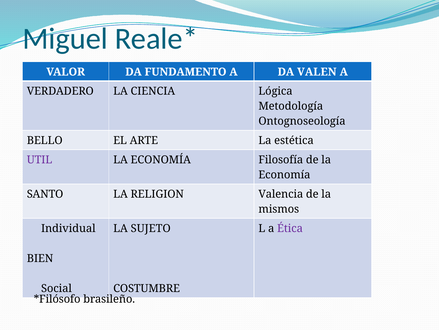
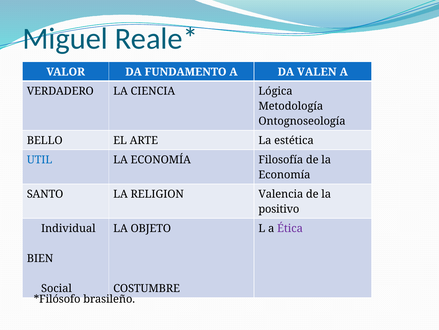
UTIL colour: purple -> blue
mismos: mismos -> positivo
SUJETO: SUJETO -> OBJETO
